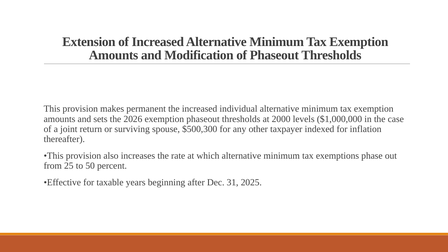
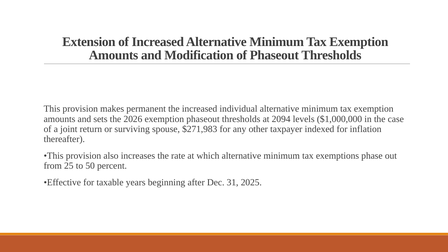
2000: 2000 -> 2094
$500,300: $500,300 -> $271,983
